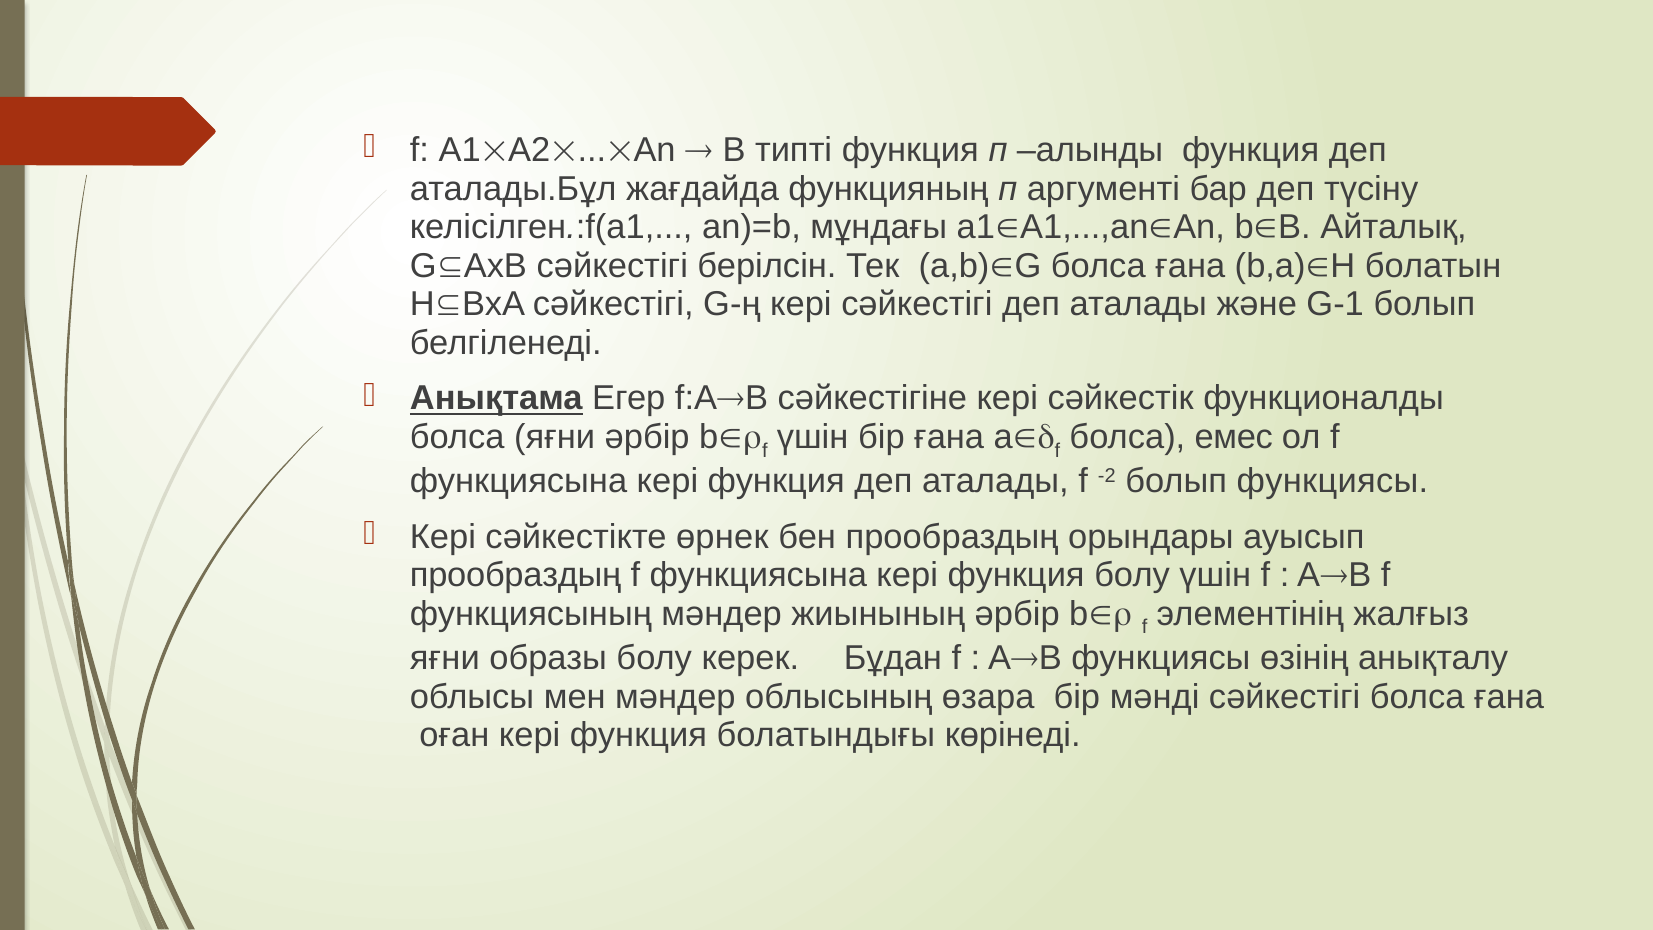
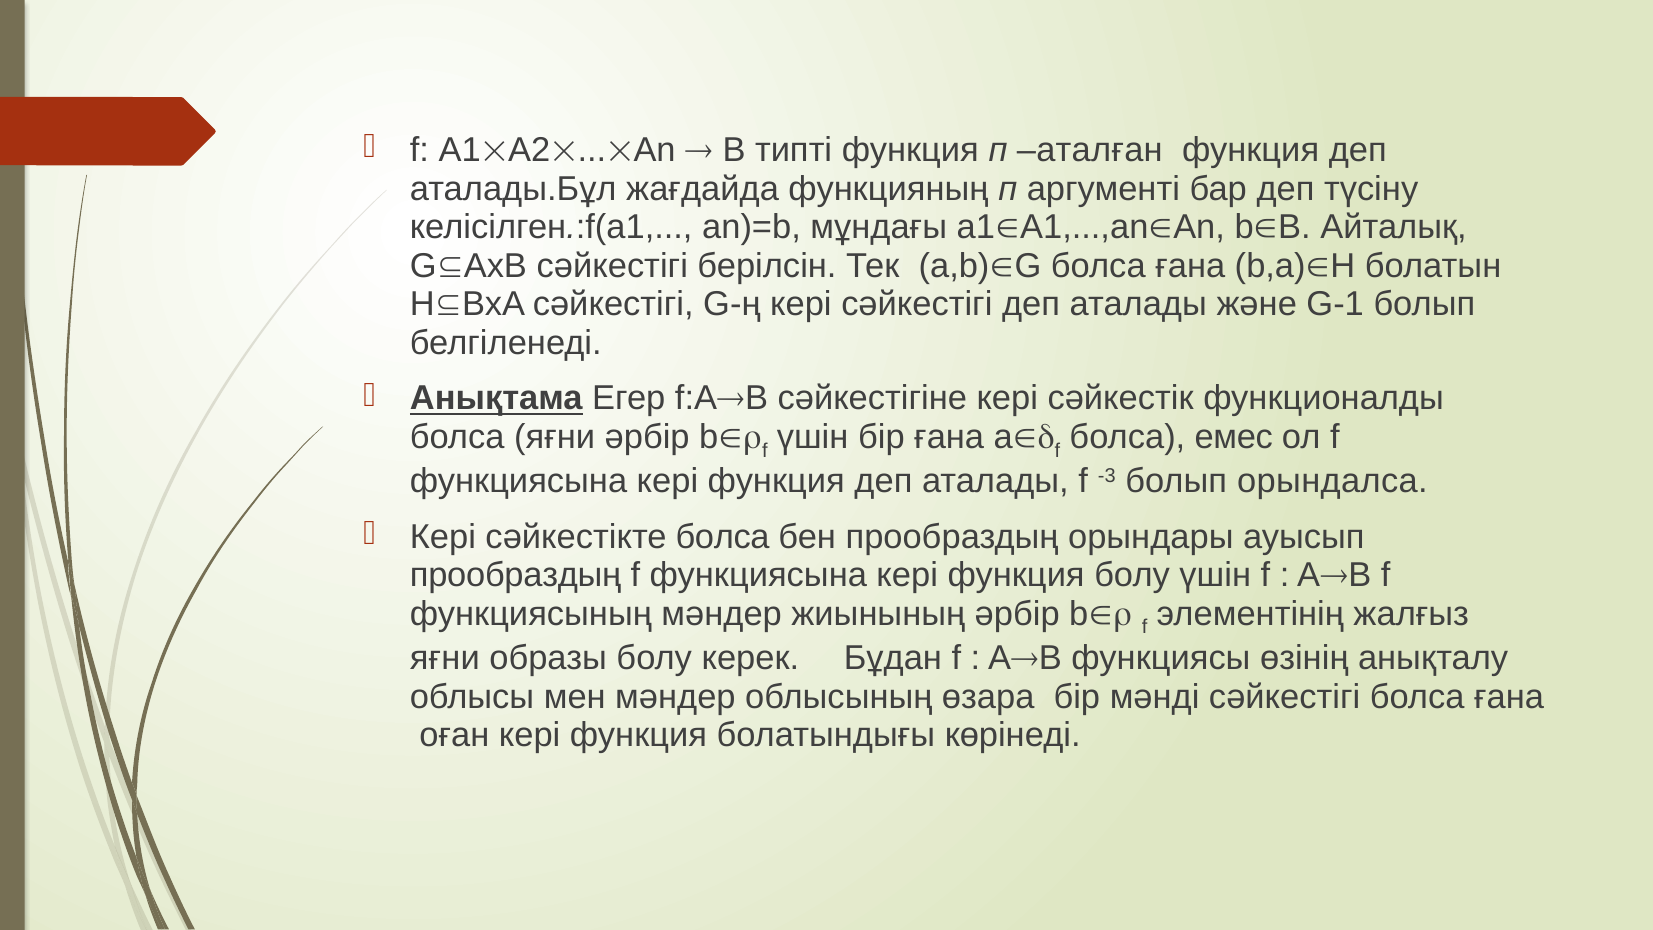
алынды: алынды -> аталған
-2: -2 -> -3
болып функциясы: функциясы -> орындалса
сәйкестікте өрнек: өрнек -> болса
